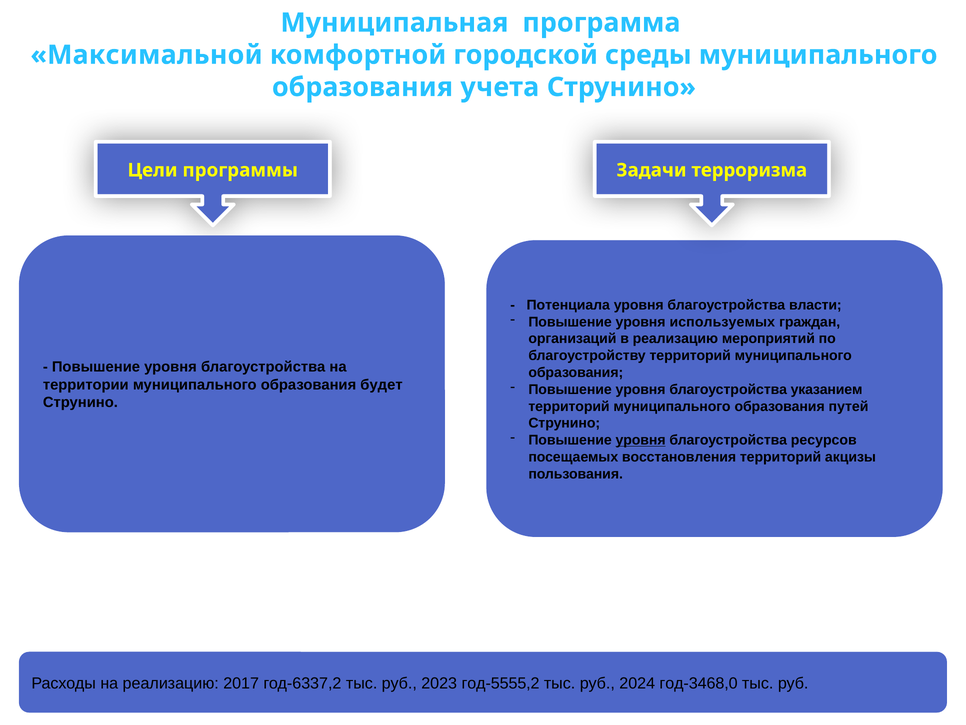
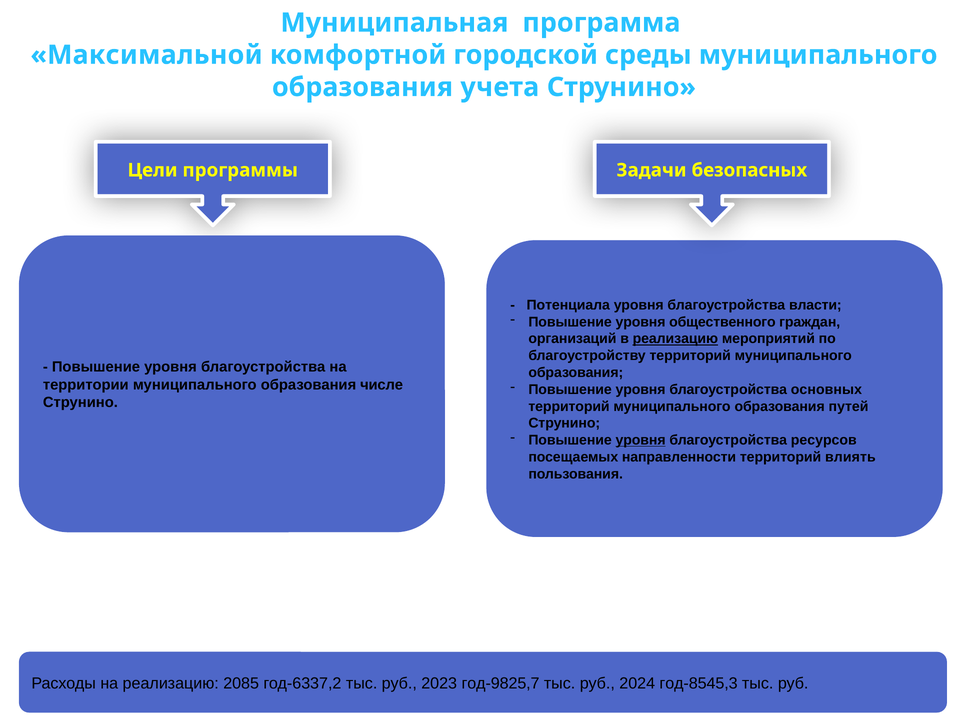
терроризма: терроризма -> безопасных
используемых: используемых -> общественного
реализацию at (675, 339) underline: none -> present
будет: будет -> числе
указанием: указанием -> основных
восстановления: восстановления -> направленности
акцизы: акцизы -> влиять
2017: 2017 -> 2085
год-5555,2: год-5555,2 -> год-9825,7
год-3468,0: год-3468,0 -> год-8545,3
